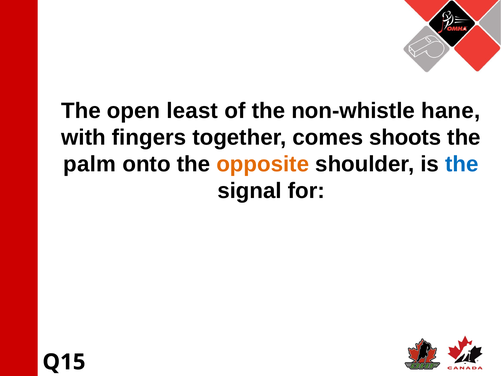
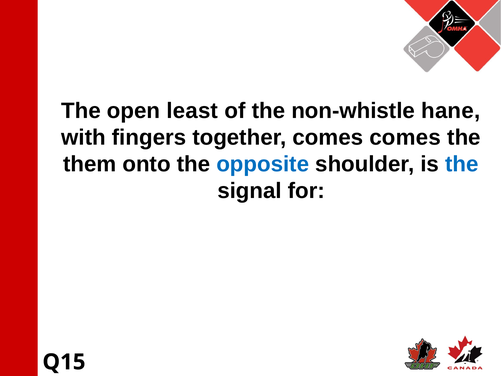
comes shoots: shoots -> comes
palm: palm -> them
opposite colour: orange -> blue
